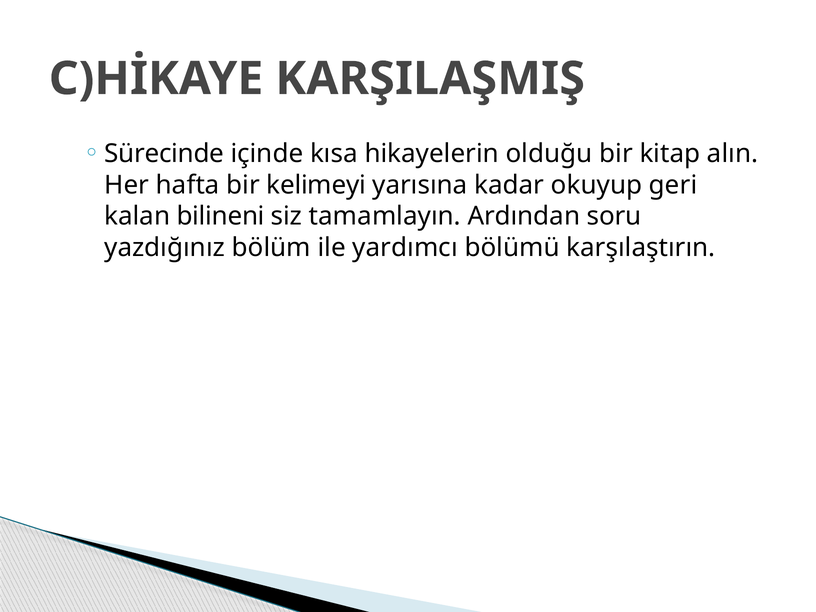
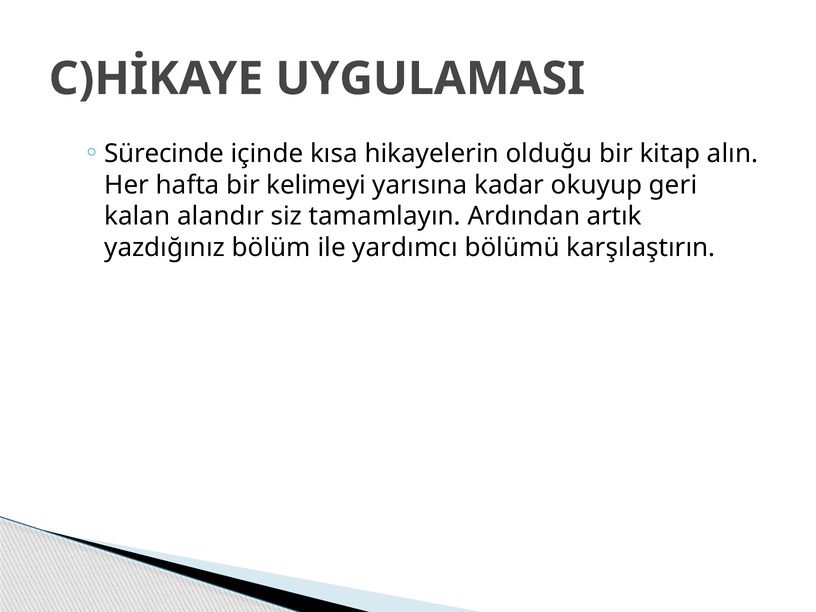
KARŞILAŞMIŞ: KARŞILAŞMIŞ -> UYGULAMASI
bilineni: bilineni -> alandır
soru: soru -> artık
